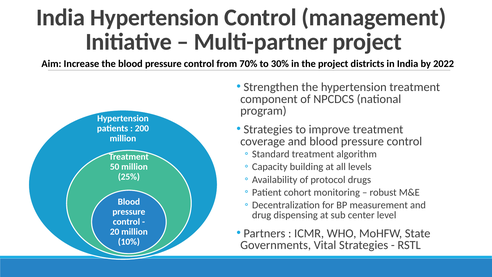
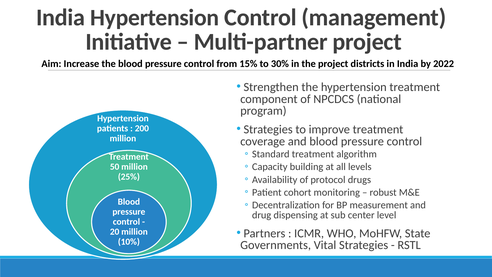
70%: 70% -> 15%
